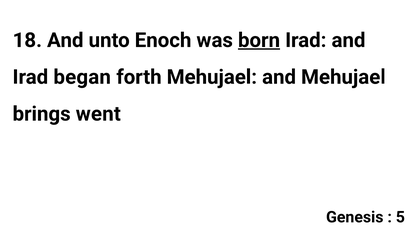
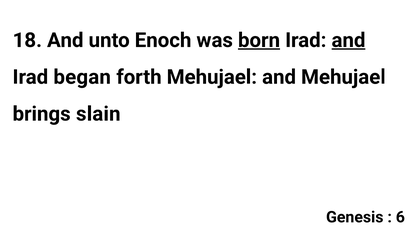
and at (348, 40) underline: none -> present
went: went -> slain
5: 5 -> 6
